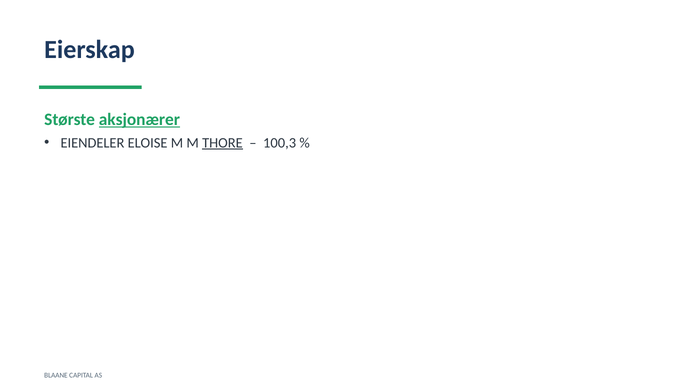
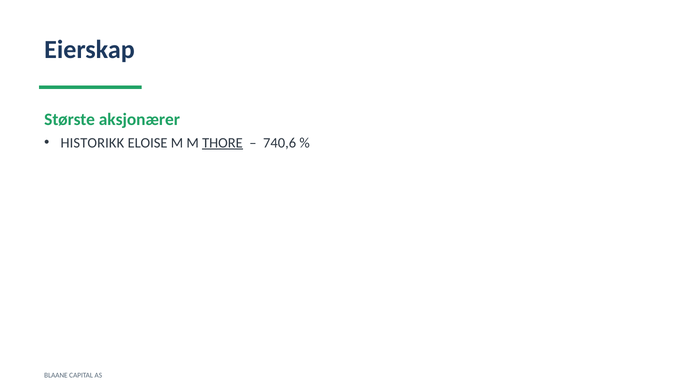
aksjonærer underline: present -> none
EIENDELER: EIENDELER -> HISTORIKK
100,3: 100,3 -> 740,6
